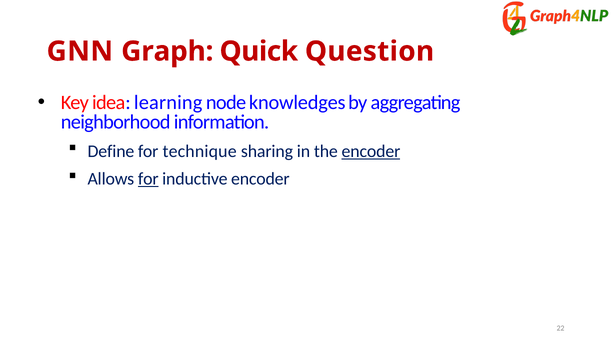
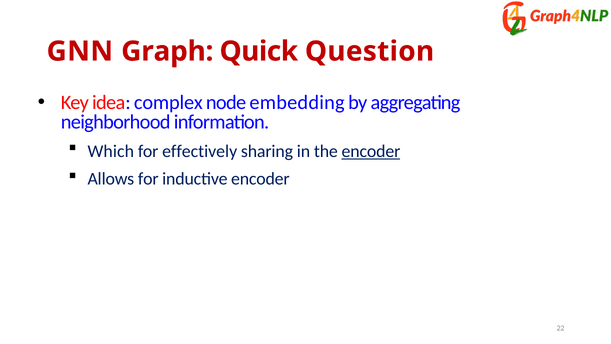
learning: learning -> complex
knowledges: knowledges -> embedding
Define: Define -> Which
technique: technique -> effectively
for at (148, 179) underline: present -> none
